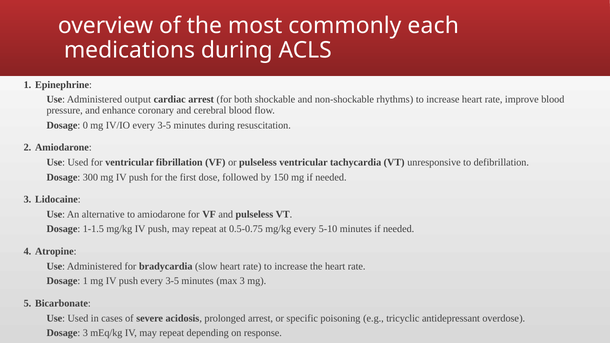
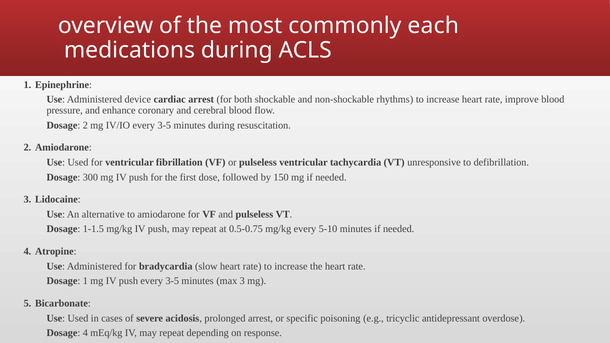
output: output -> device
Dosage 0: 0 -> 2
Dosage 3: 3 -> 4
